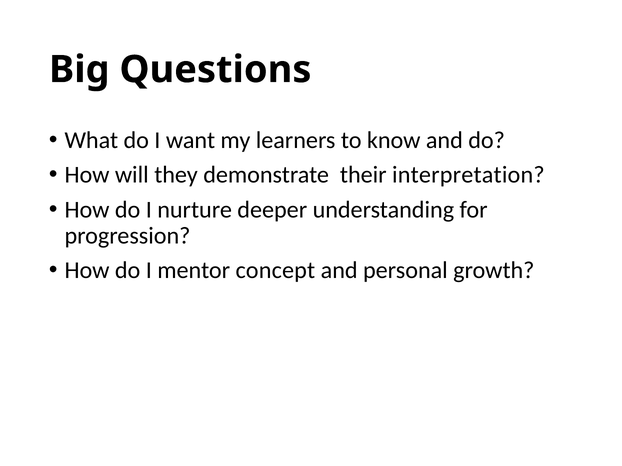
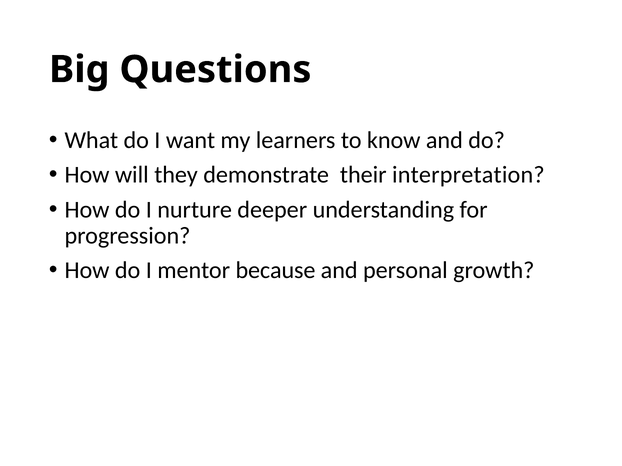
concept: concept -> because
